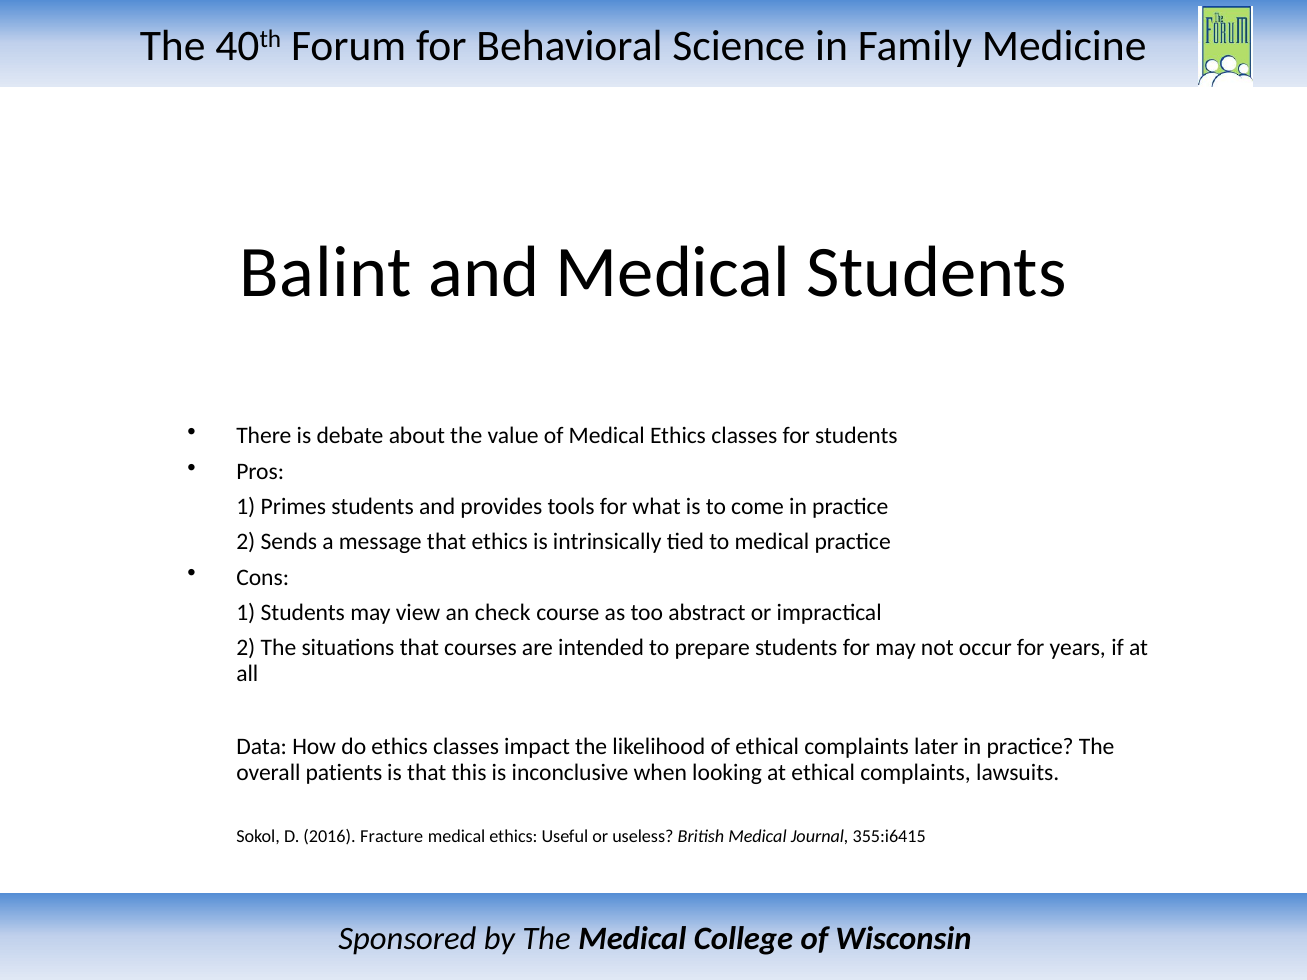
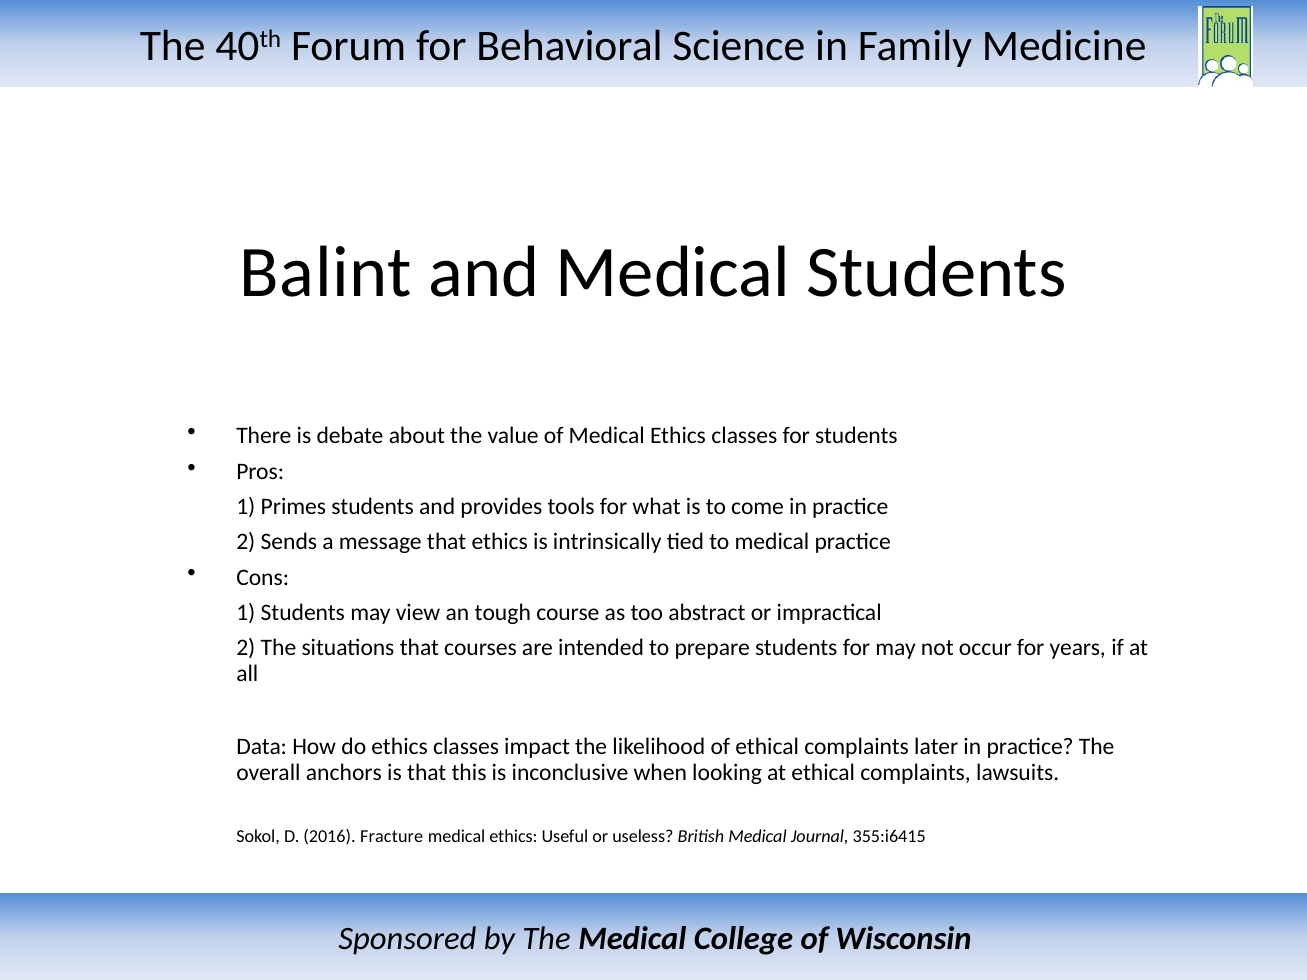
check: check -> tough
patients: patients -> anchors
